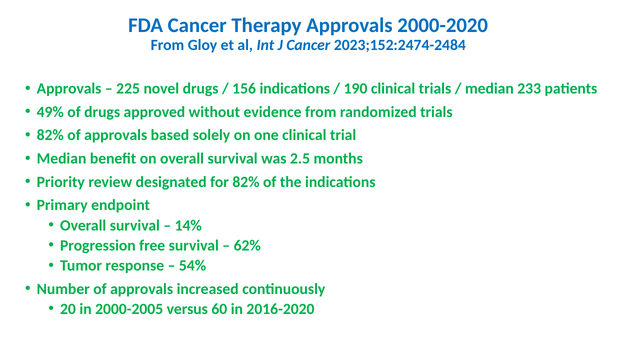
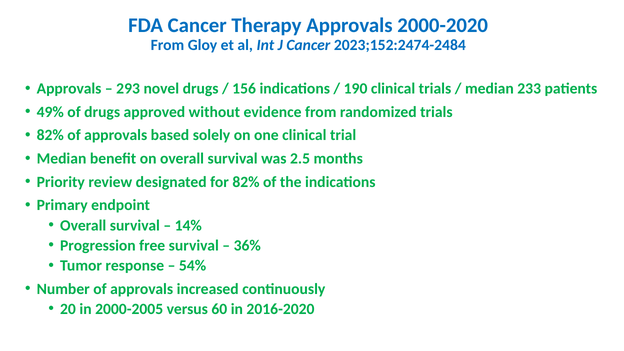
225: 225 -> 293
62%: 62% -> 36%
